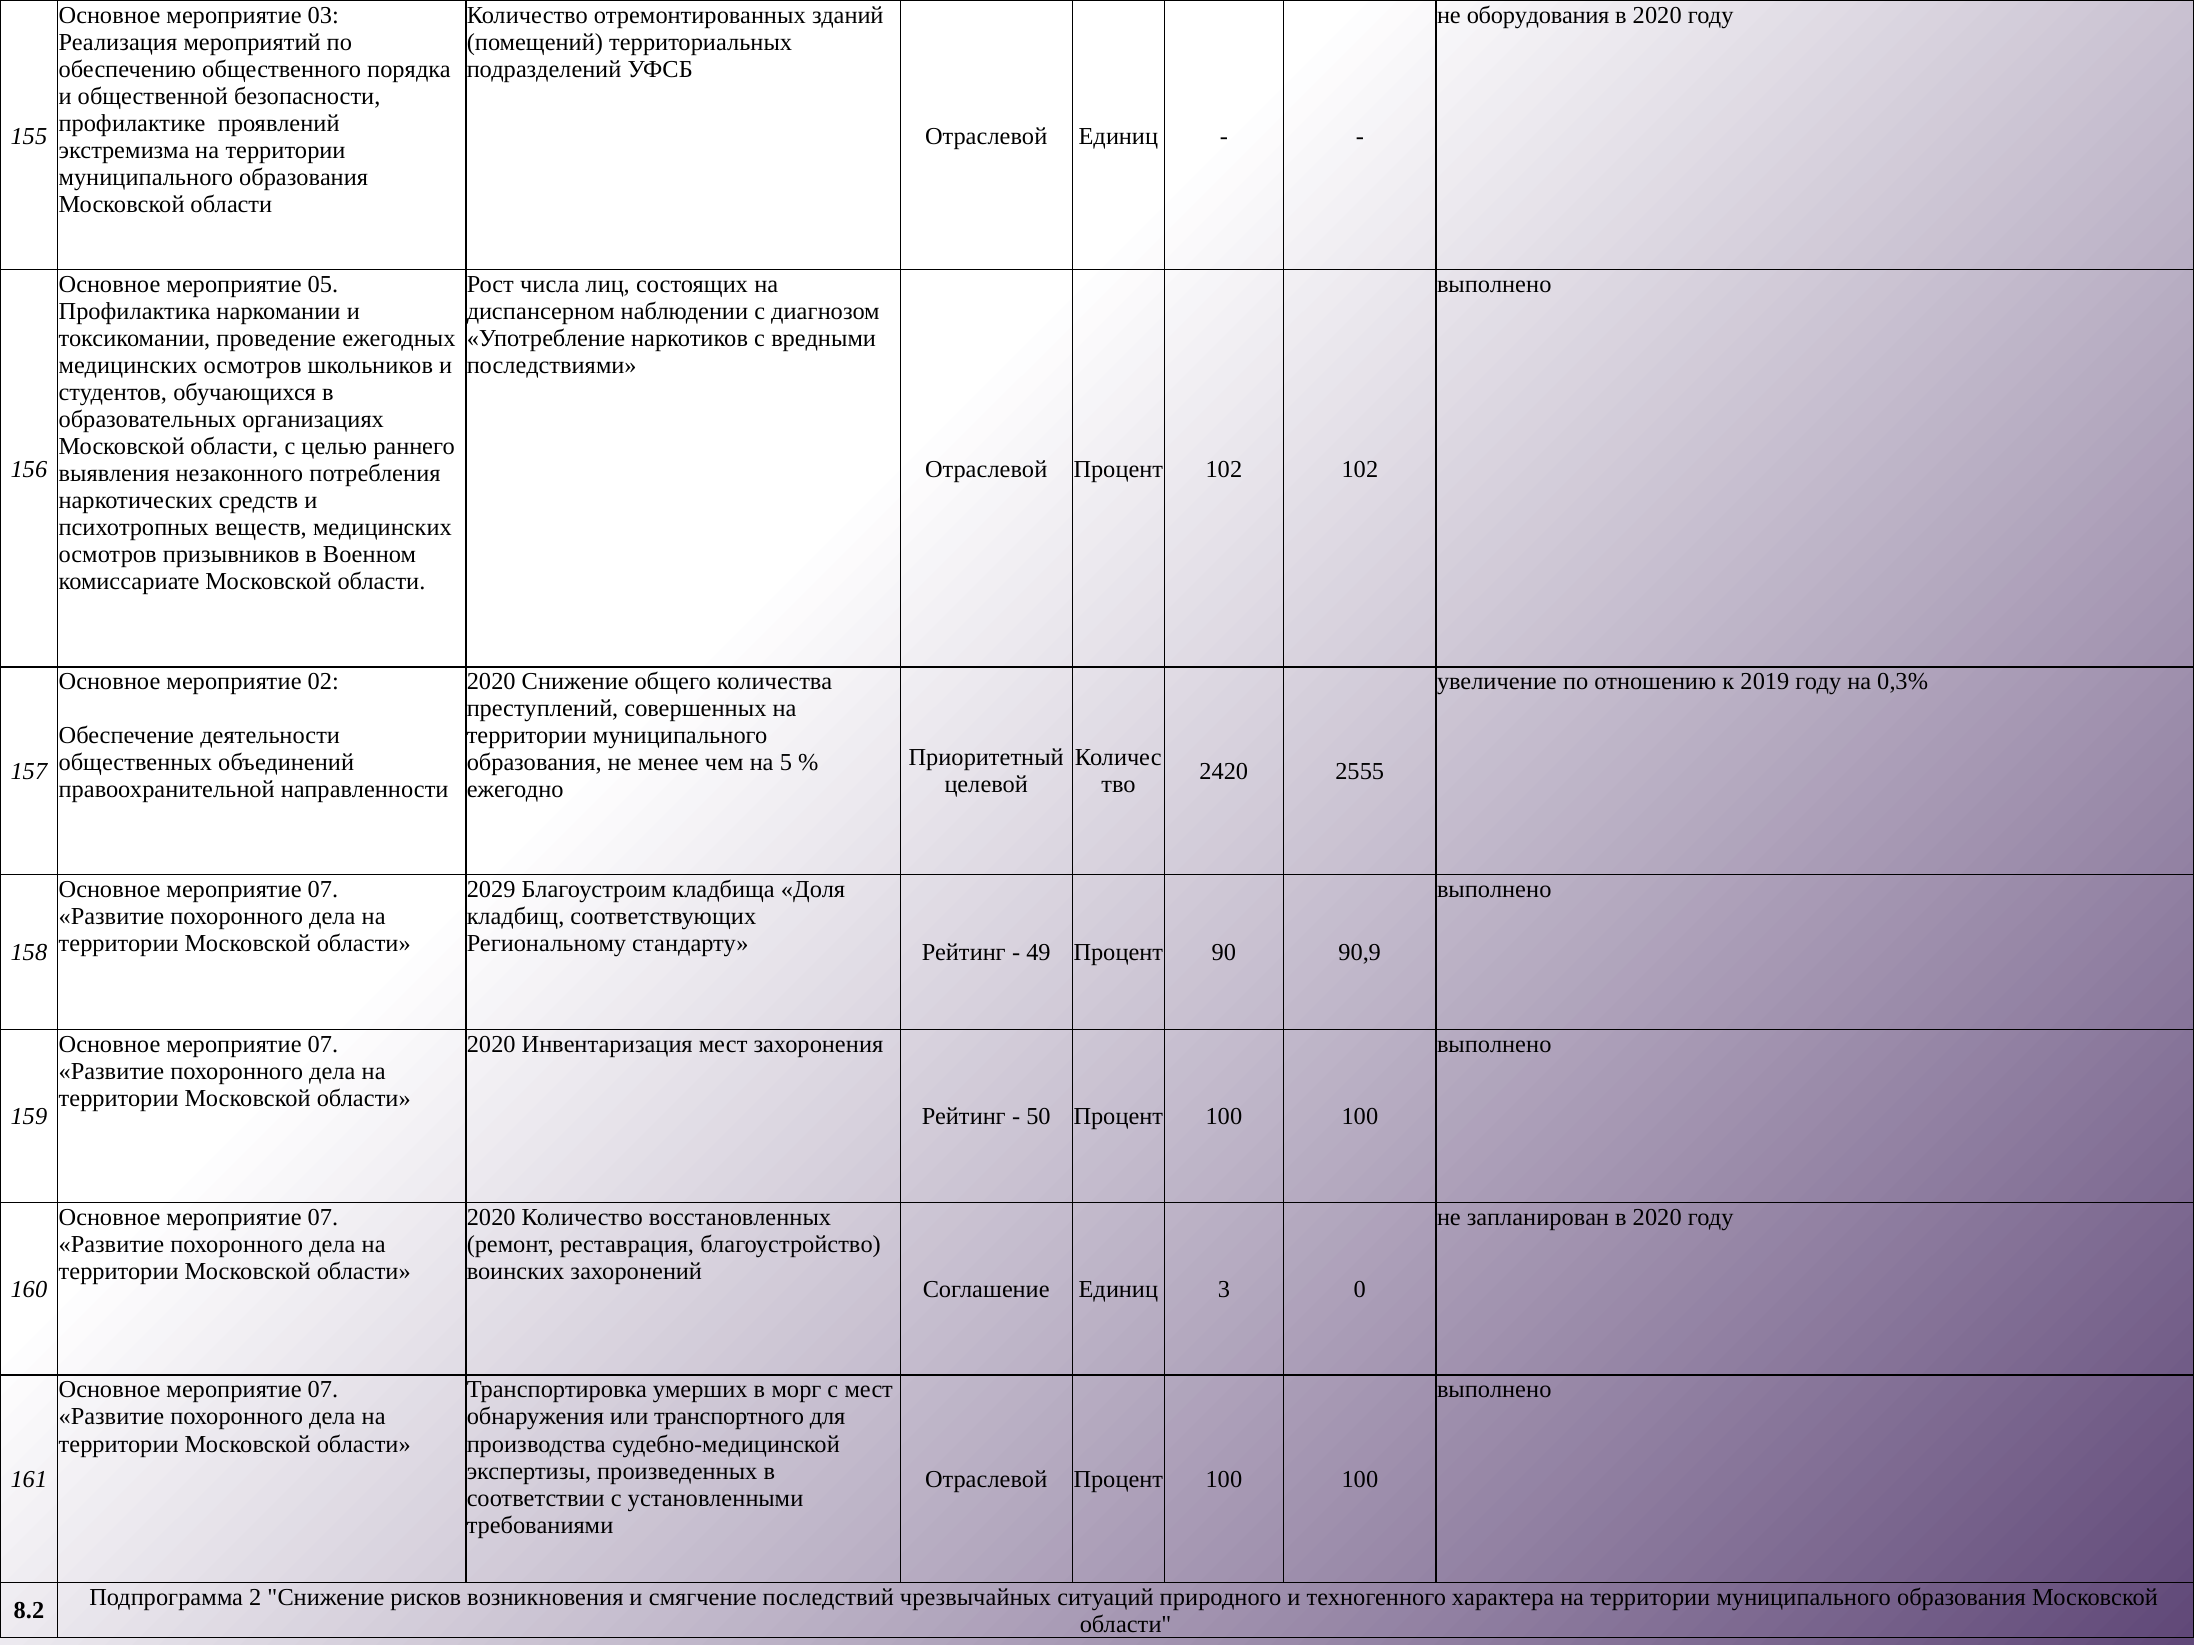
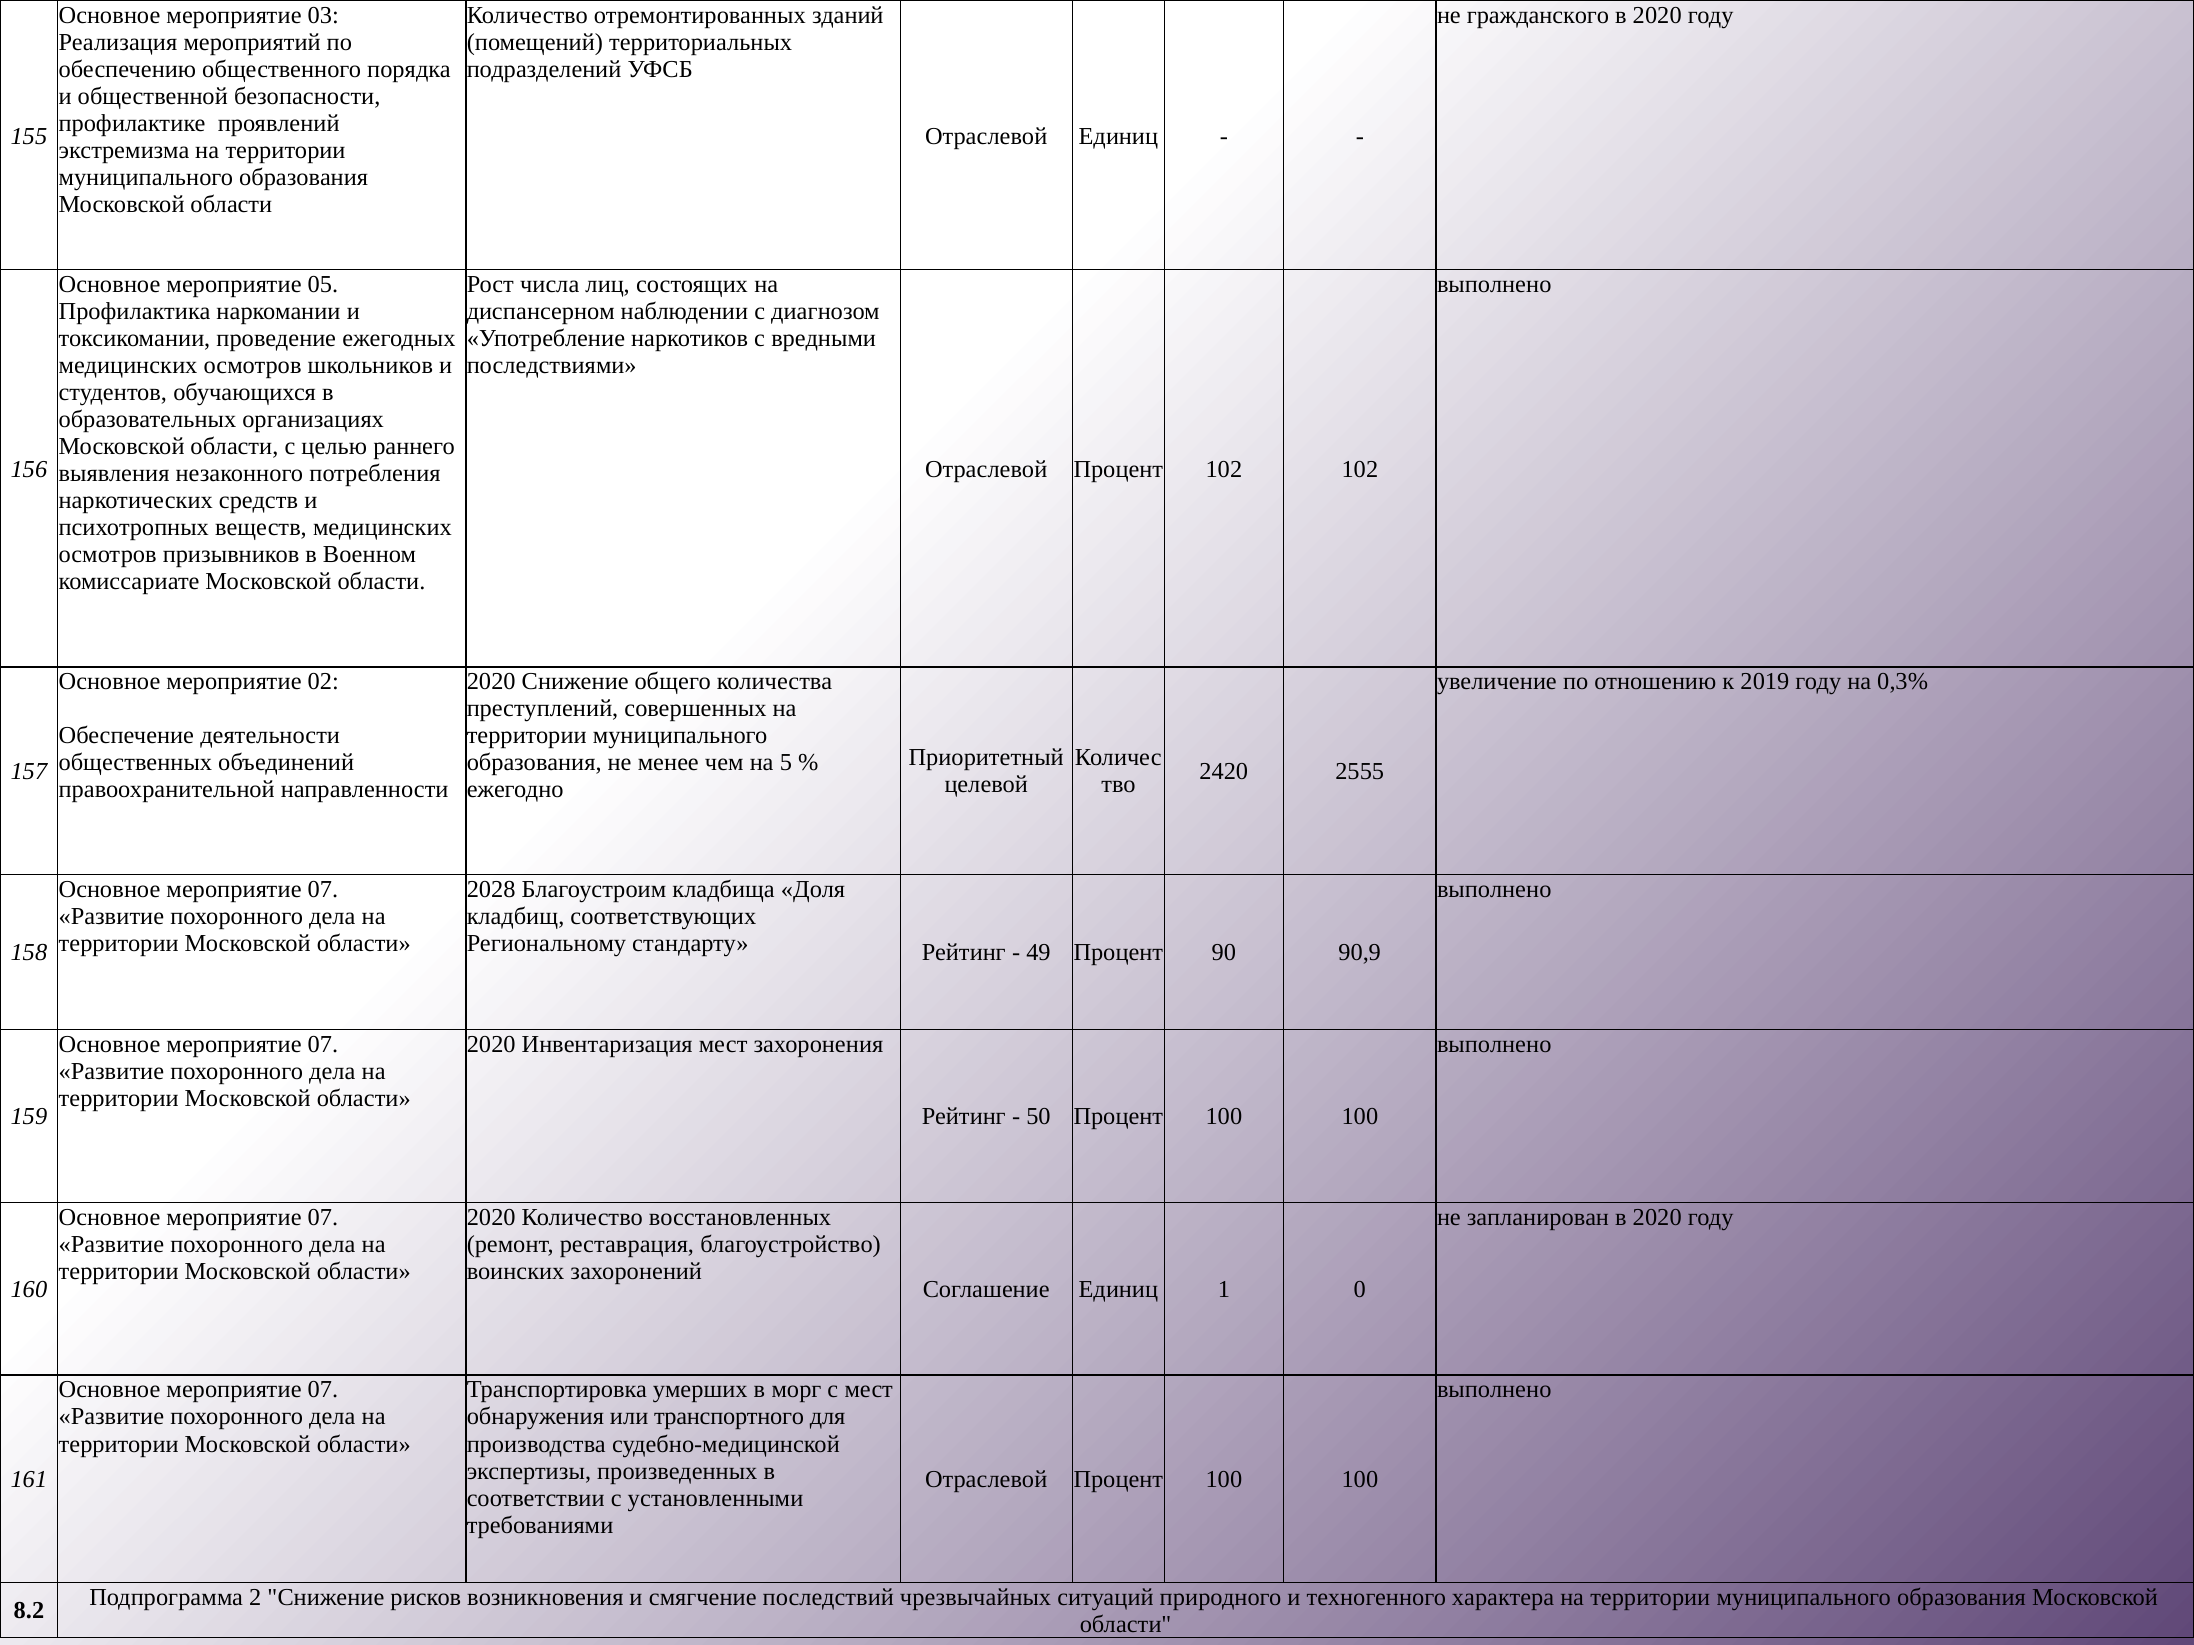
оборудования: оборудования -> гражданского
2029: 2029 -> 2028
3: 3 -> 1
